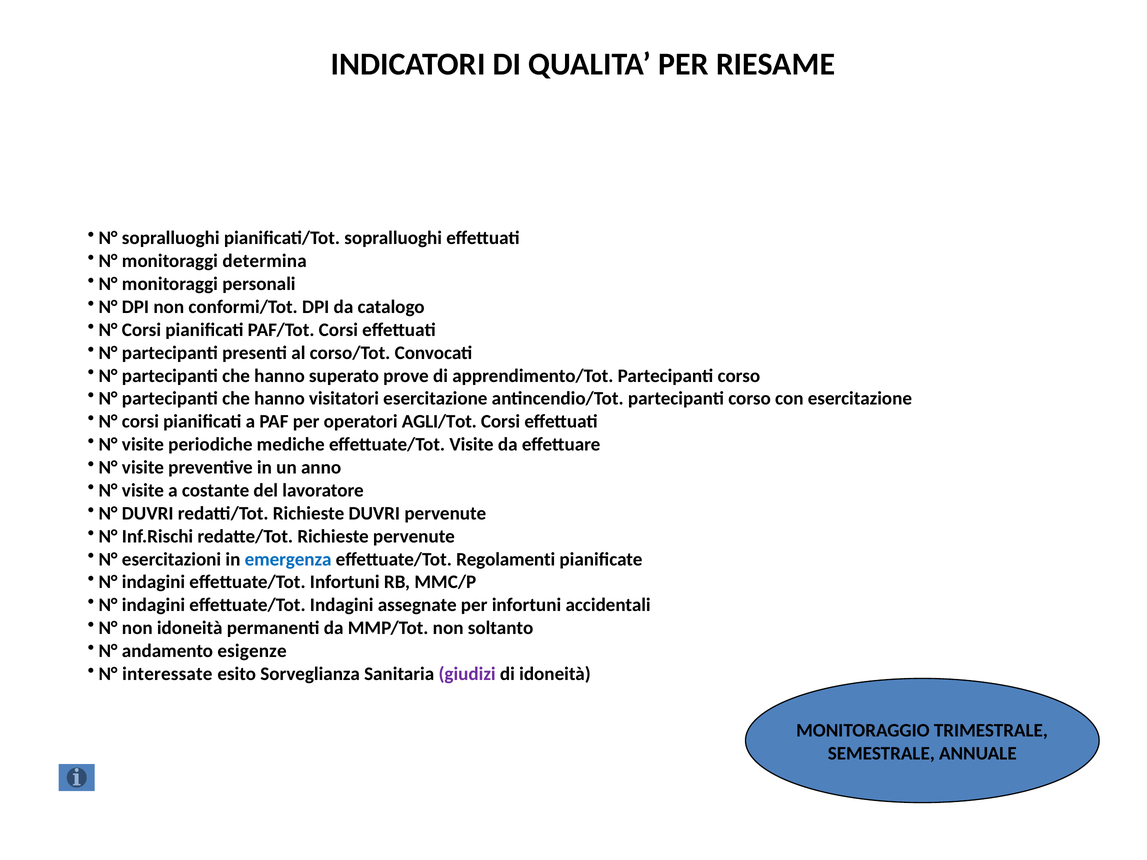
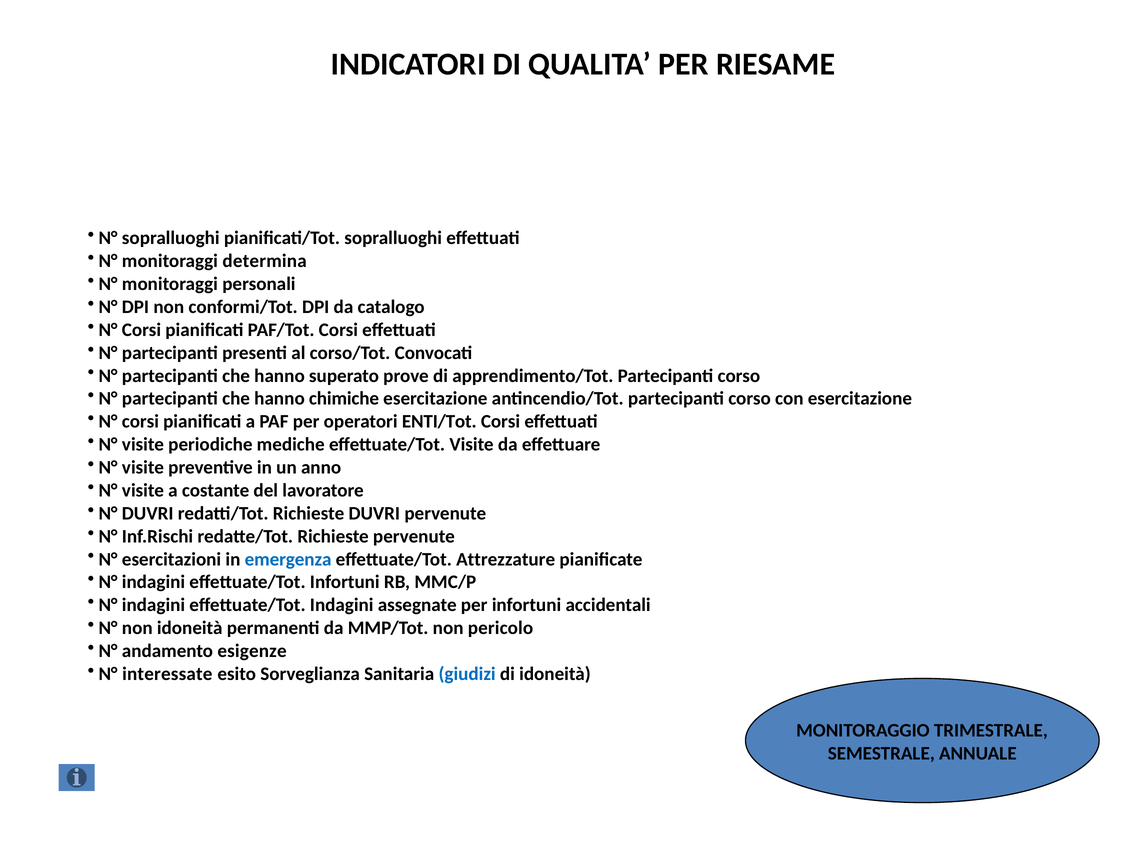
visitatori: visitatori -> chimiche
AGLI/Tot: AGLI/Tot -> ENTI/Tot
Regolamenti: Regolamenti -> Attrezzature
soltanto: soltanto -> pericolo
giudizi colour: purple -> blue
